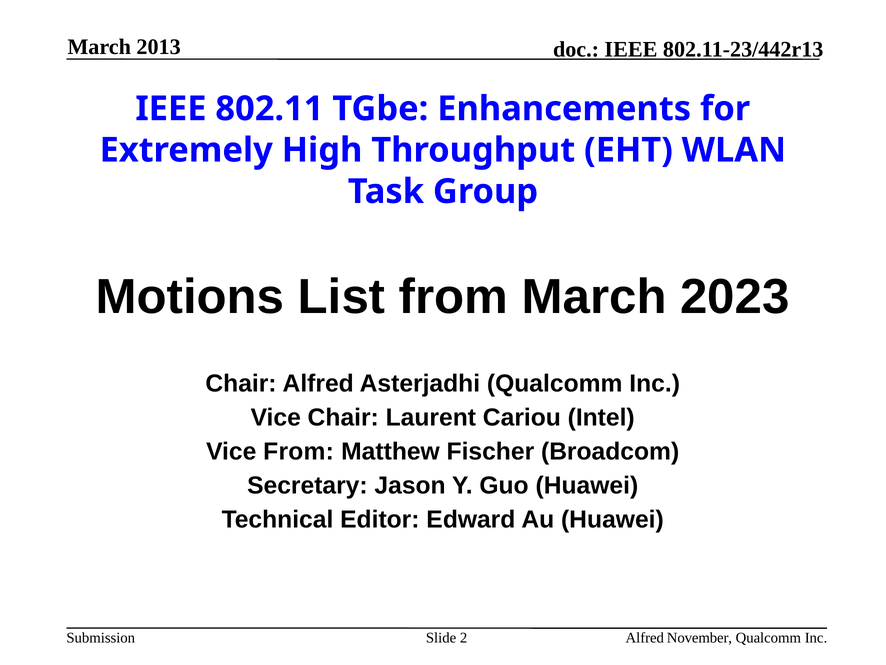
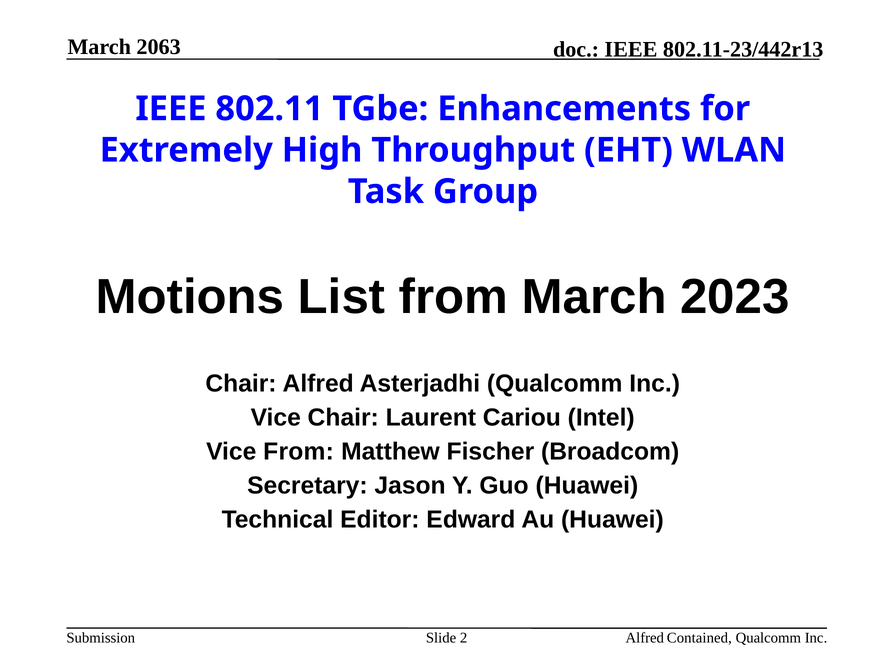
2013: 2013 -> 2063
November: November -> Contained
